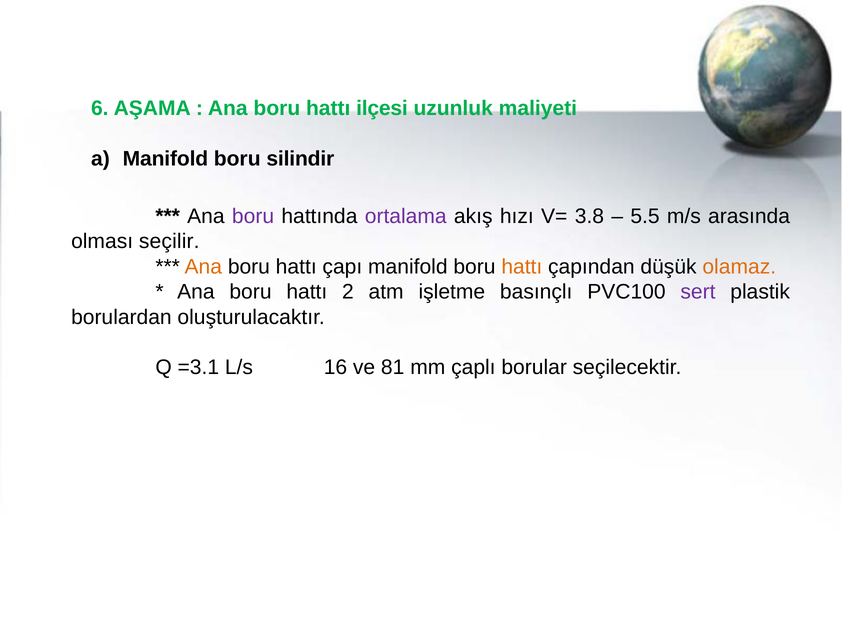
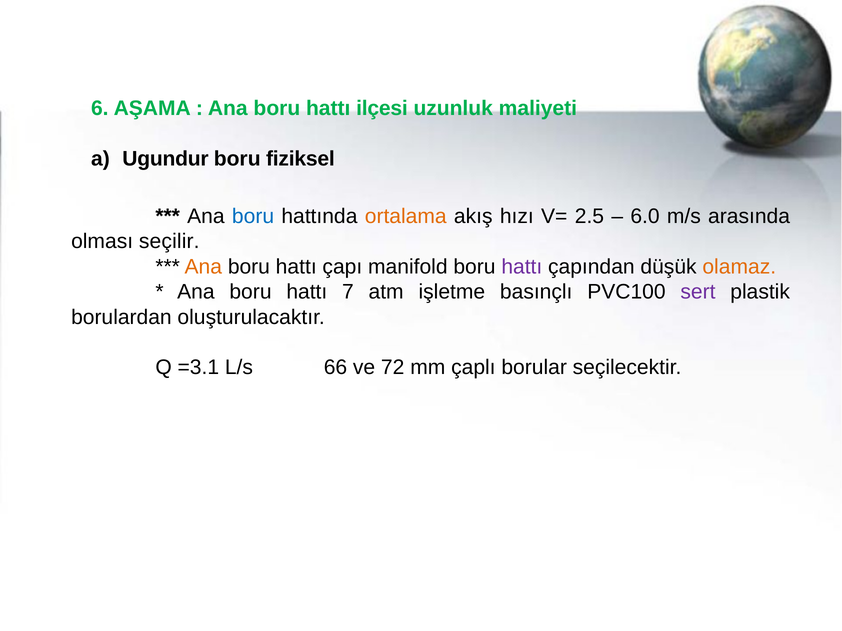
Manifold at (165, 159): Manifold -> Ugundur
silindir: silindir -> fiziksel
boru at (253, 216) colour: purple -> blue
ortalama colour: purple -> orange
3.8: 3.8 -> 2.5
5.5: 5.5 -> 6.0
hattı at (522, 267) colour: orange -> purple
2: 2 -> 7
16: 16 -> 66
81: 81 -> 72
